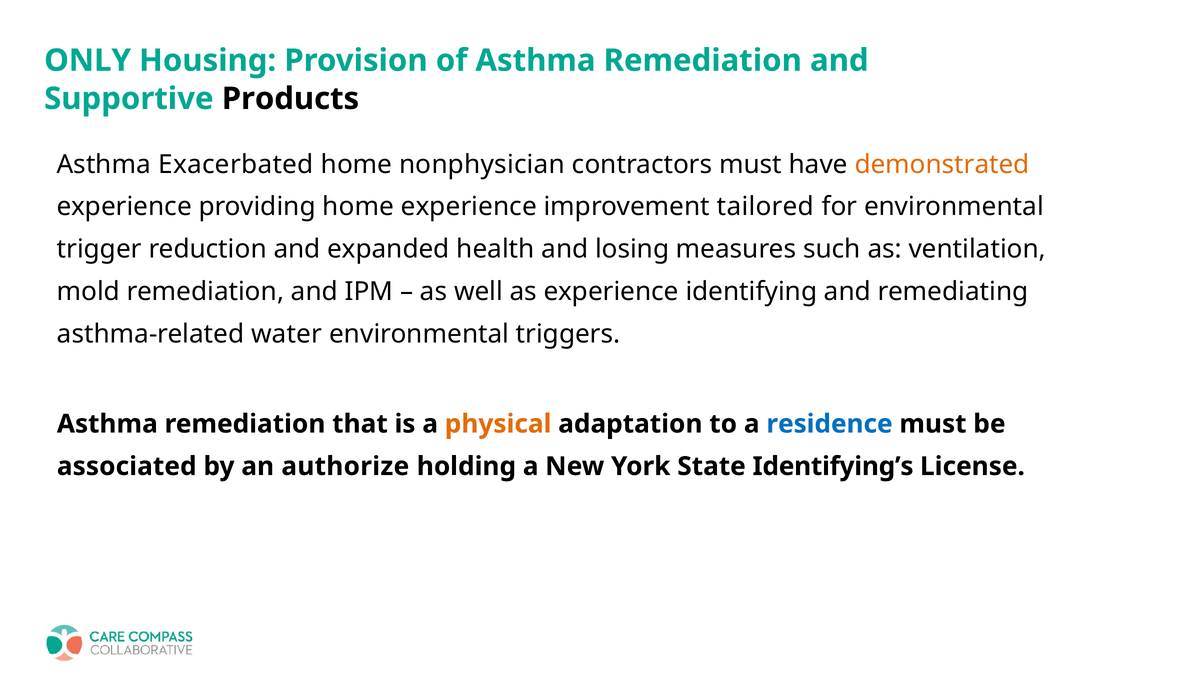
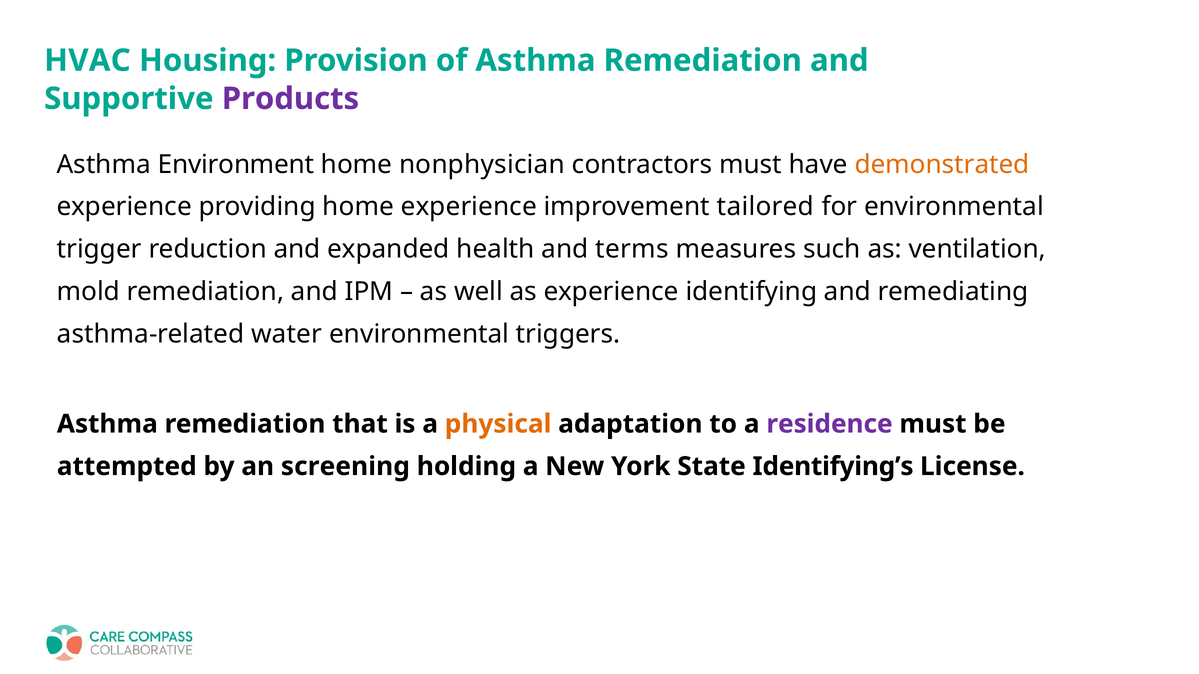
ONLY: ONLY -> HVAC
Products colour: black -> purple
Exacerbated: Exacerbated -> Environment
losing: losing -> terms
residence colour: blue -> purple
associated: associated -> attempted
authorize: authorize -> screening
